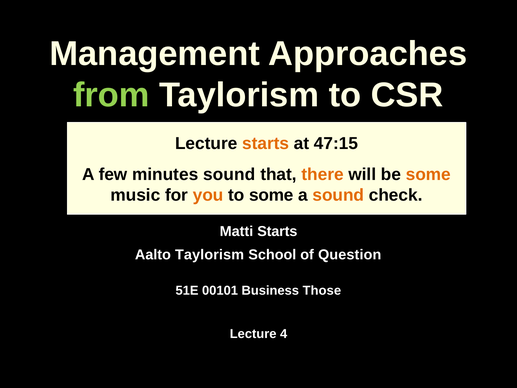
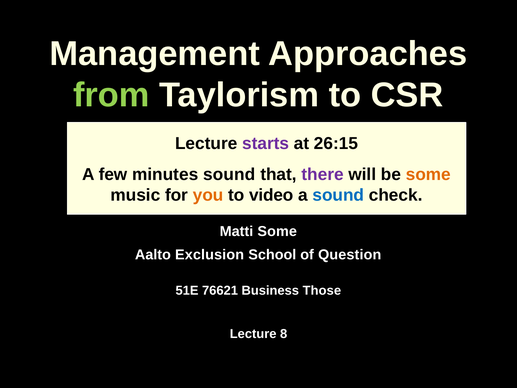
starts at (266, 143) colour: orange -> purple
47:15: 47:15 -> 26:15
there colour: orange -> purple
to some: some -> video
sound at (338, 195) colour: orange -> blue
Matti Starts: Starts -> Some
Aalto Taylorism: Taylorism -> Exclusion
00101: 00101 -> 76621
4: 4 -> 8
